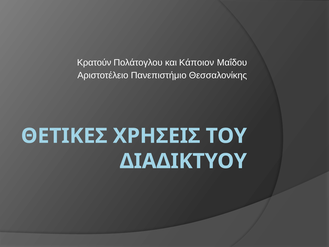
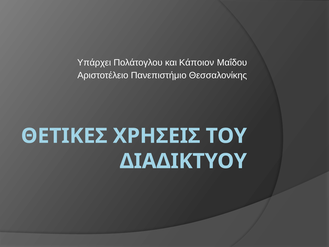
Κρατούν: Κρατούν -> Υπάρχει
